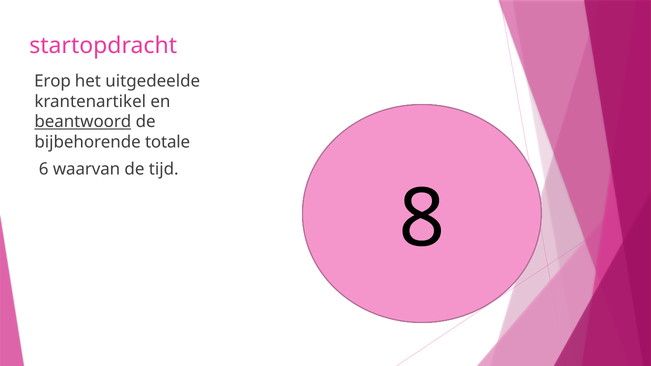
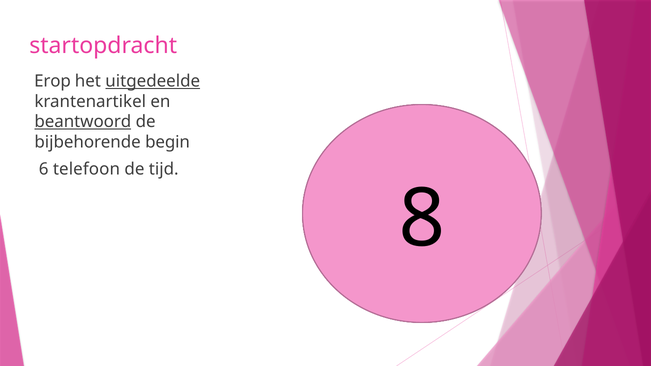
uitgedeelde underline: none -> present
totale: totale -> begin
waarvan: waarvan -> telefoon
